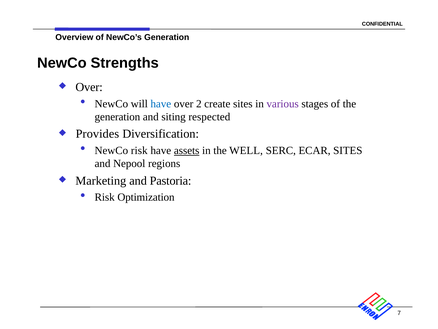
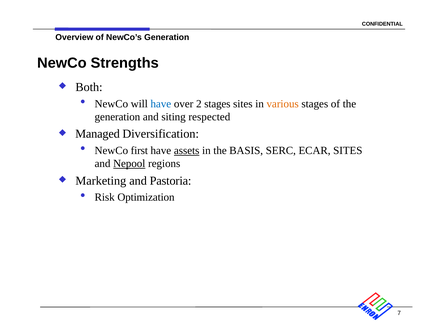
Over at (89, 87): Over -> Both
2 create: create -> stages
various colour: purple -> orange
Provides: Provides -> Managed
NewCo risk: risk -> first
WELL: WELL -> BASIS
Nepool underline: none -> present
